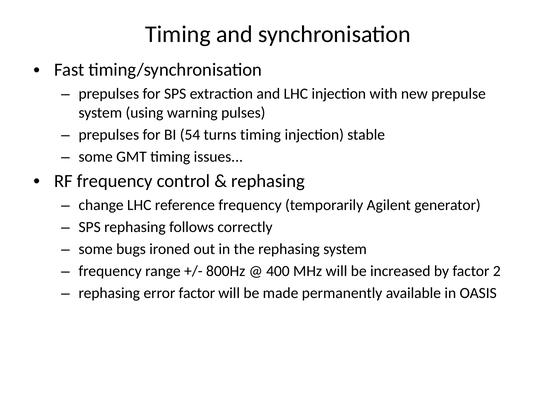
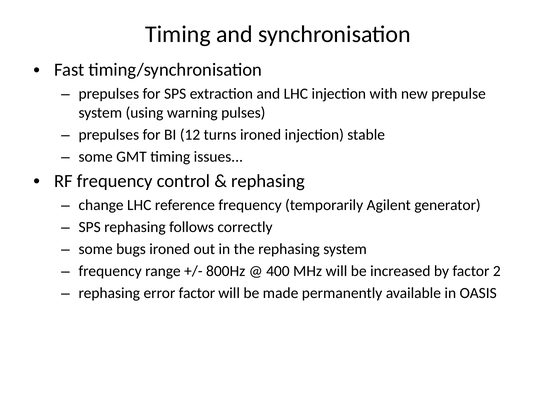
54: 54 -> 12
turns timing: timing -> ironed
